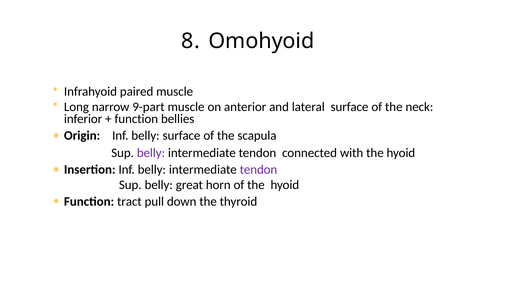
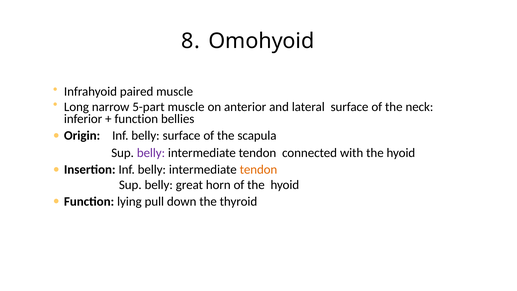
9-part: 9-part -> 5-part
tendon at (258, 170) colour: purple -> orange
tract: tract -> lying
